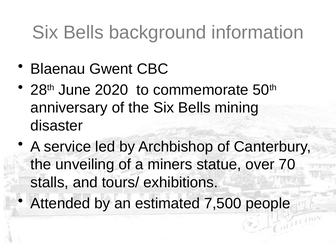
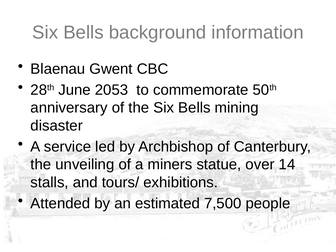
2020: 2020 -> 2053
70: 70 -> 14
